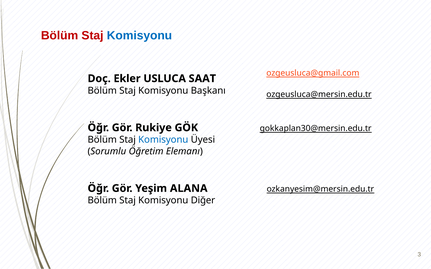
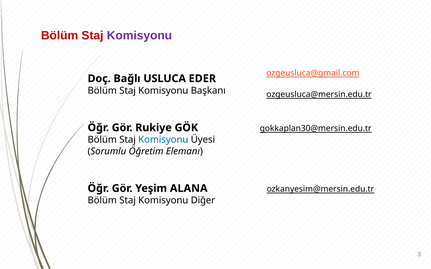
Komisyonu at (139, 35) colour: blue -> purple
Ekler: Ekler -> Bağlı
SAAT: SAAT -> EDER
